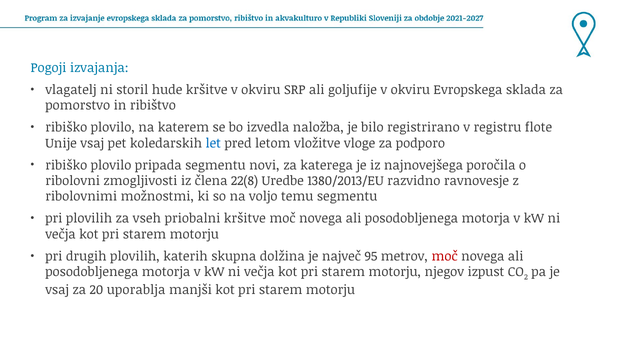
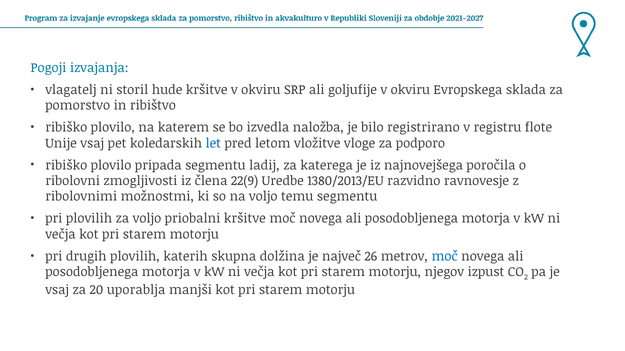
novi: novi -> ladij
22(8: 22(8 -> 22(9
za vseh: vseh -> voljo
95: 95 -> 26
moč at (445, 257) colour: red -> blue
